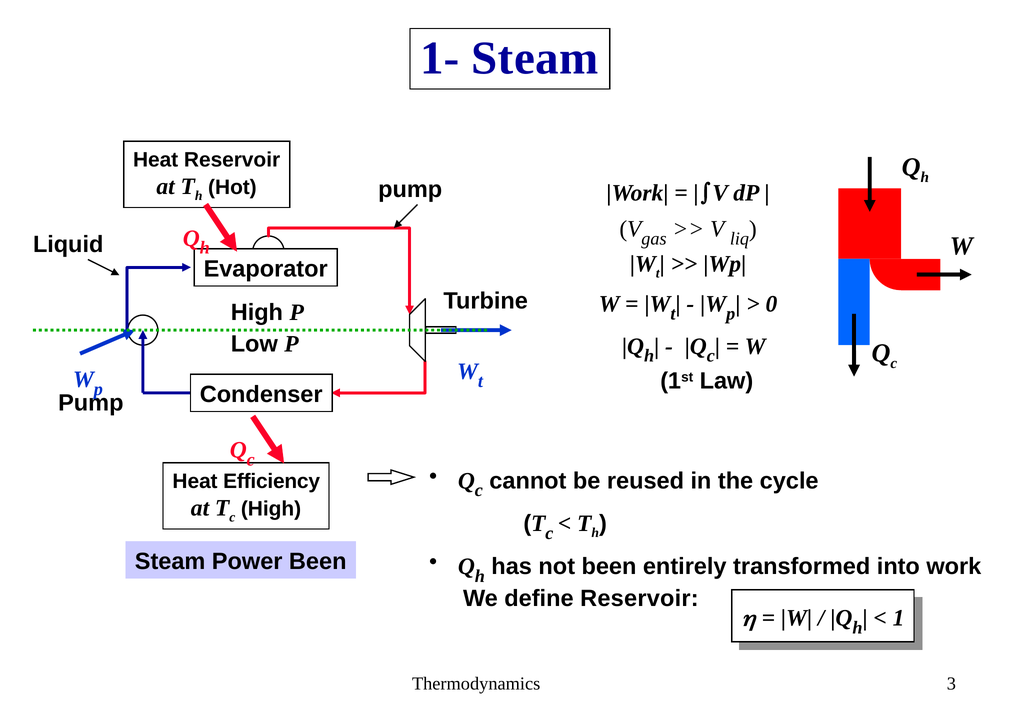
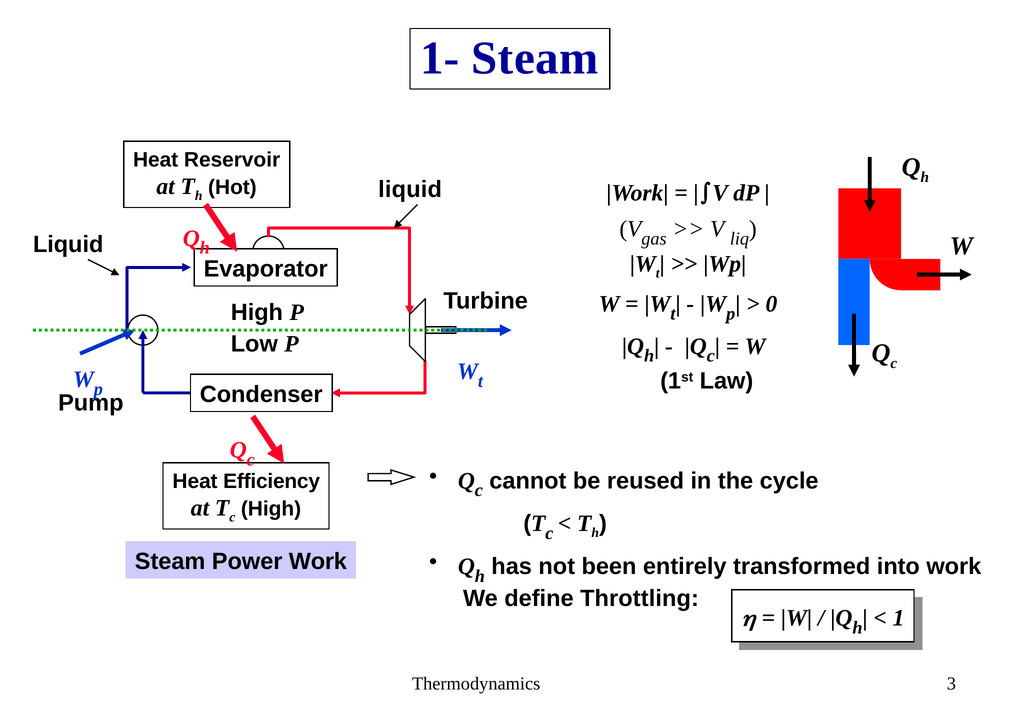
pump at (410, 190): pump -> liquid
Power Been: Been -> Work
define Reservoir: Reservoir -> Throttling
